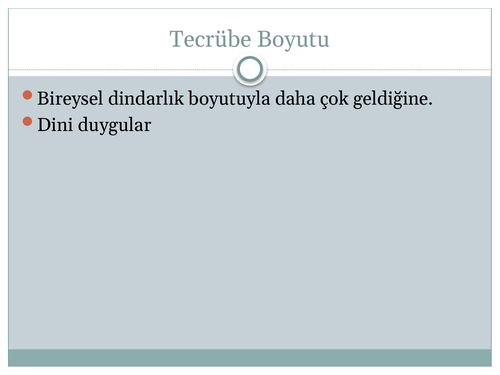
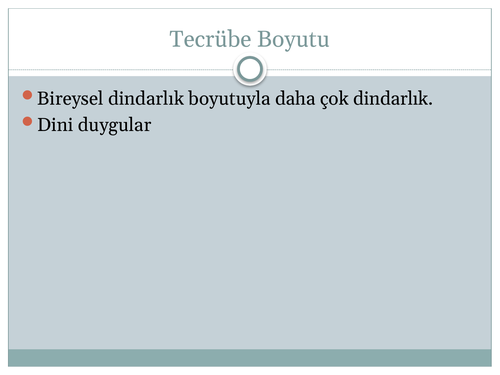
çok geldiğine: geldiğine -> dindarlık
